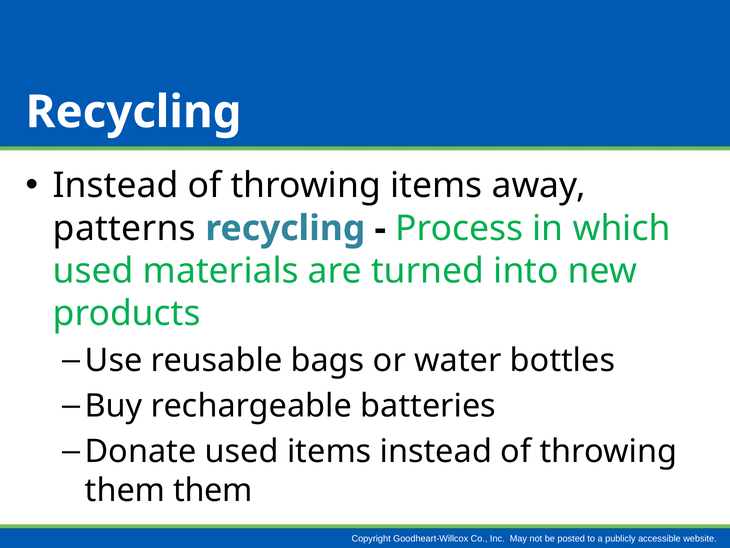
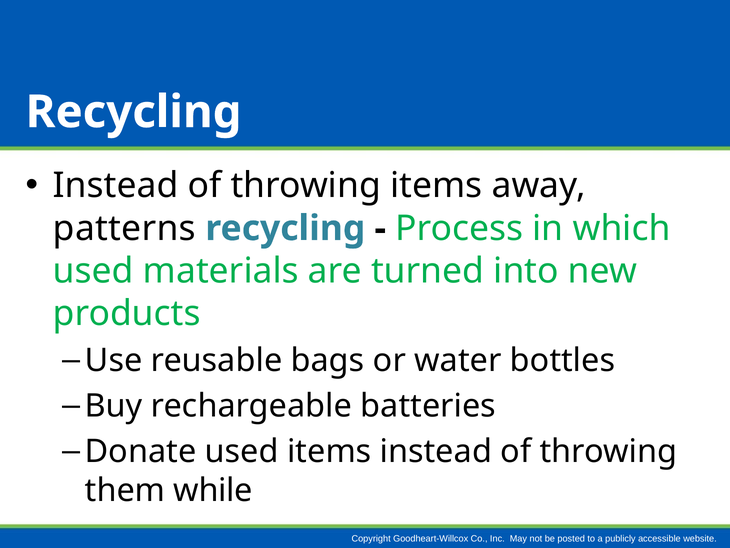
them them: them -> while
